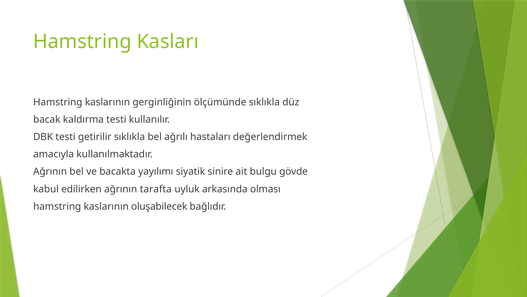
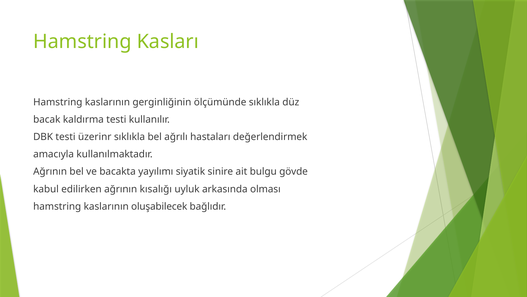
getirilir: getirilir -> üzerinr
tarafta: tarafta -> kısalığı
